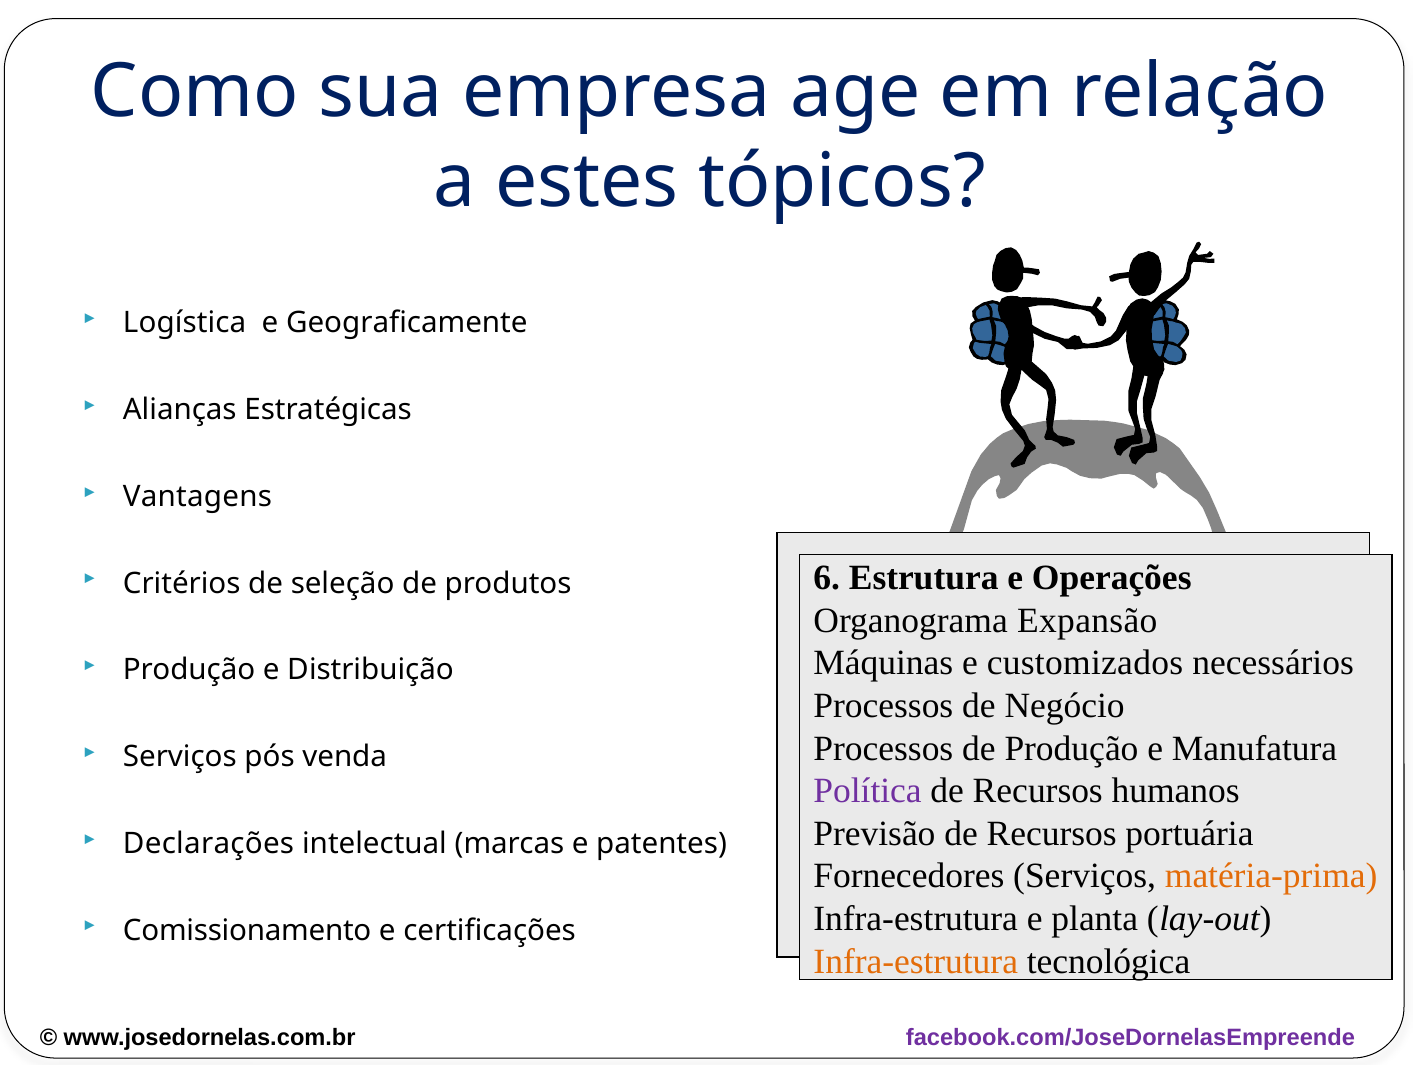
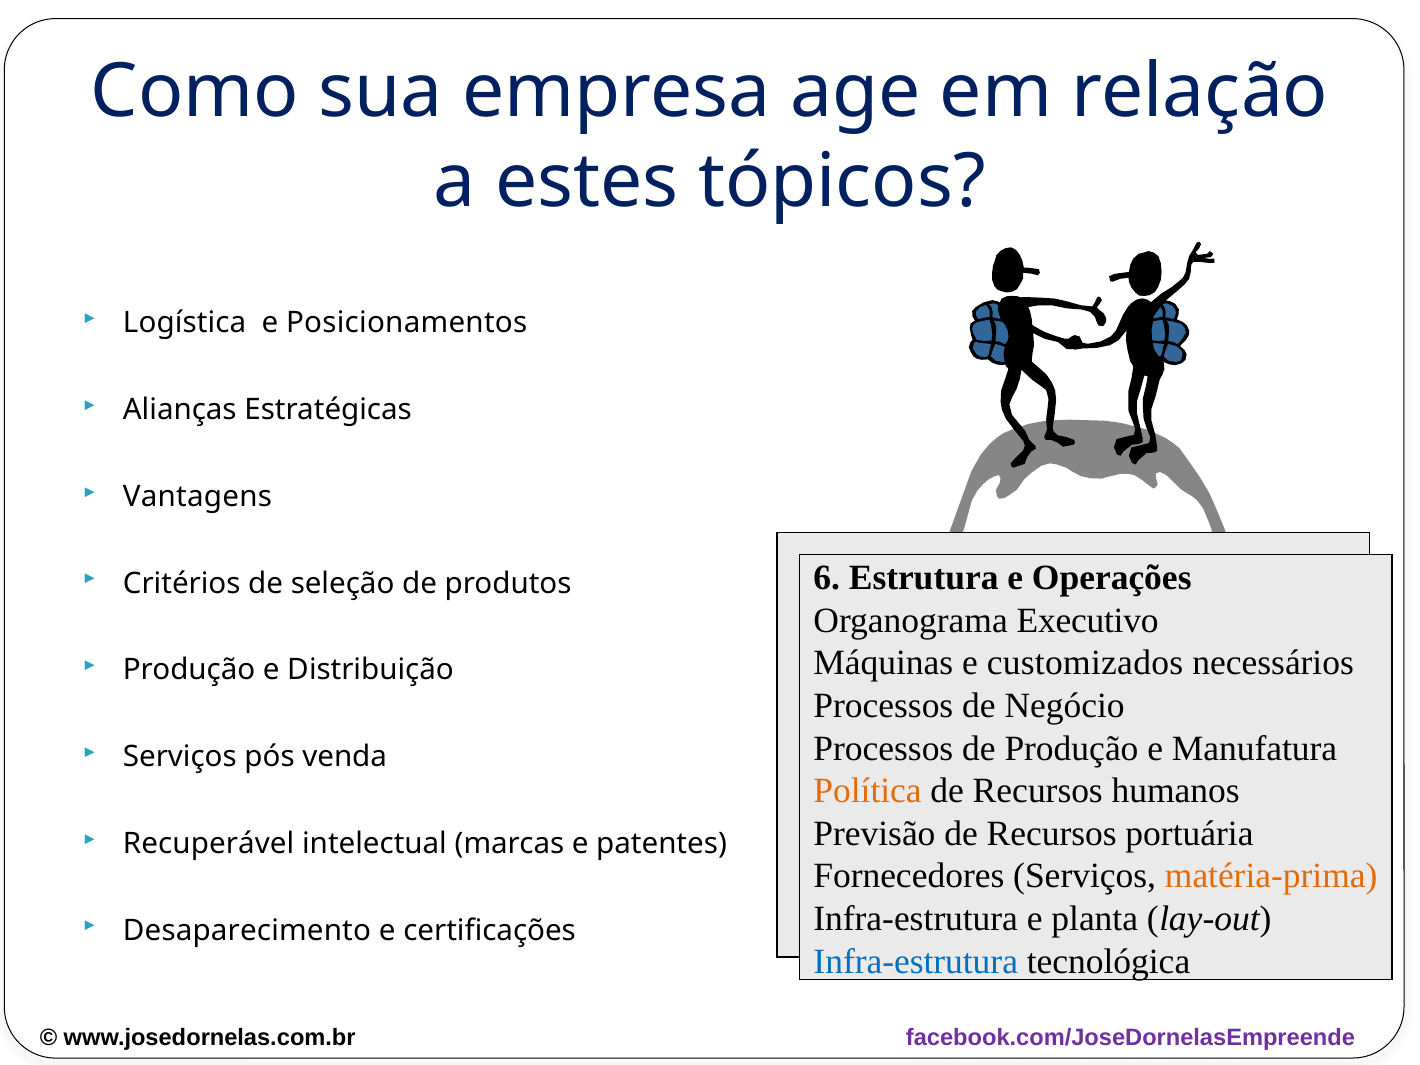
Geograficamente: Geograficamente -> Posicionamentos
Expansão: Expansão -> Executivo
Política colour: purple -> orange
Declarações: Declarações -> Recuperável
Comissionamento: Comissionamento -> Desaparecimento
Infra-estrutura at (916, 961) colour: orange -> blue
